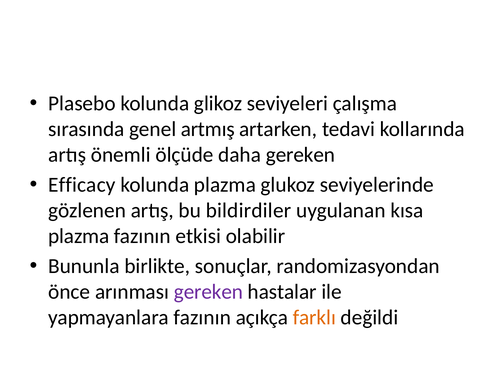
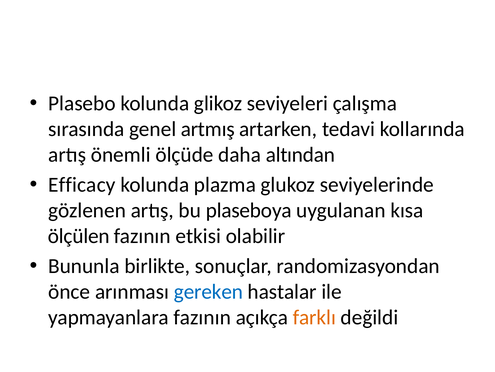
daha gereken: gereken -> altından
bildirdiler: bildirdiler -> plaseboya
plazma at (79, 236): plazma -> ölçülen
gereken at (208, 291) colour: purple -> blue
